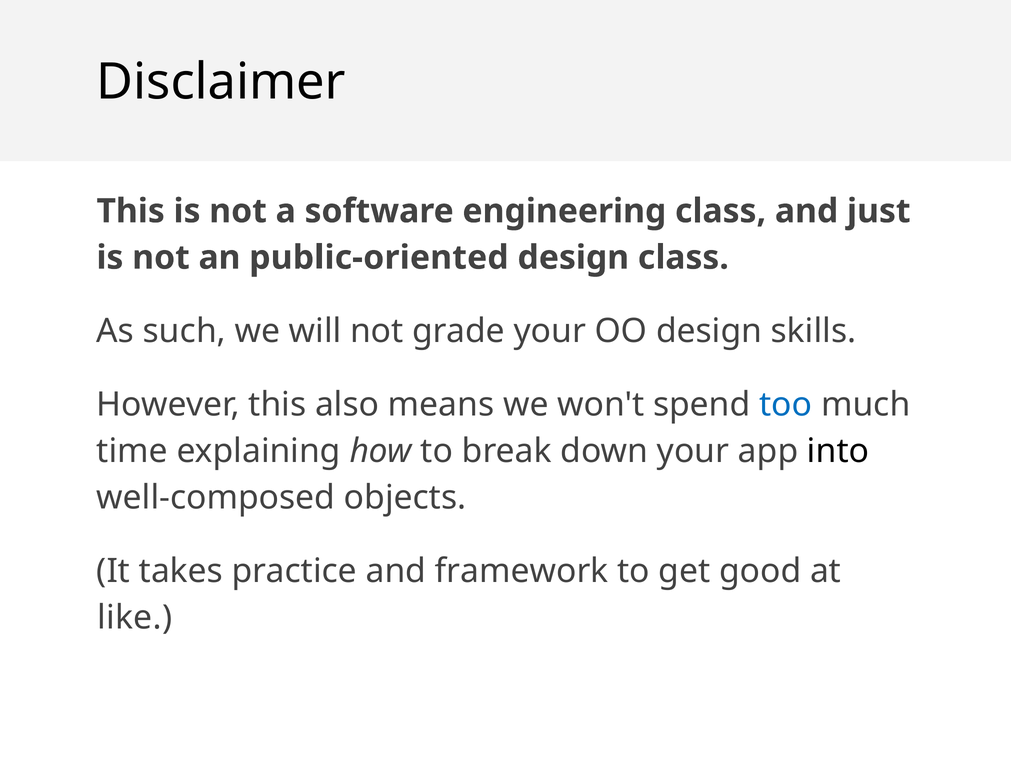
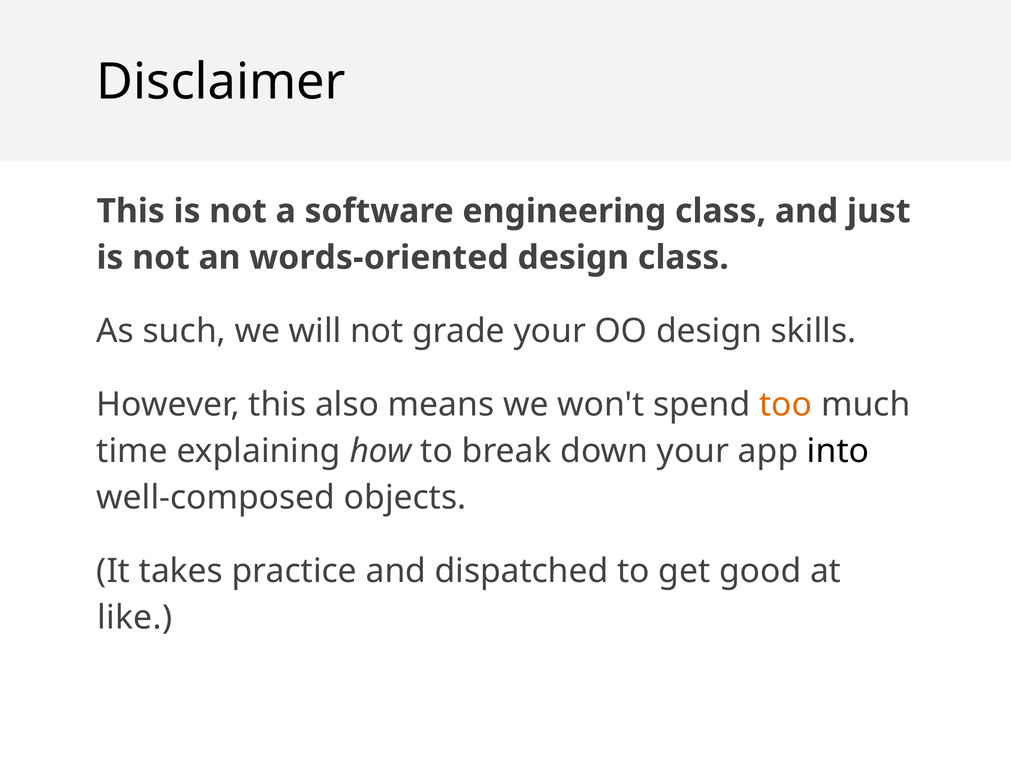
public-oriented: public-oriented -> words-oriented
too colour: blue -> orange
framework: framework -> dispatched
